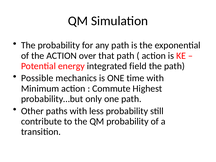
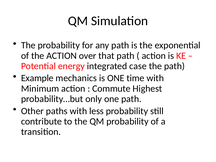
field: field -> case
Possible: Possible -> Example
